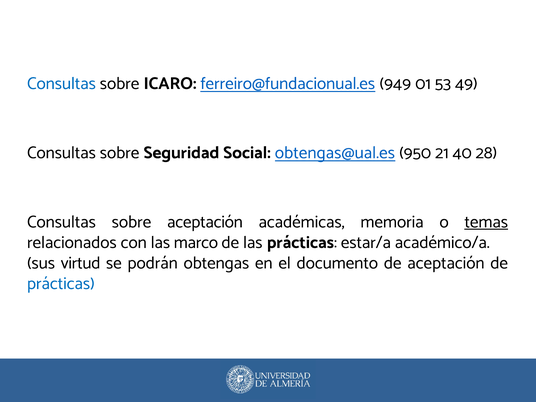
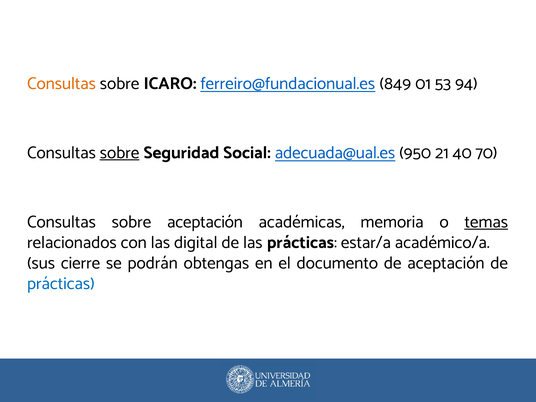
Consultas at (61, 83) colour: blue -> orange
949: 949 -> 849
49: 49 -> 94
sobre at (120, 153) underline: none -> present
obtengas@ual.es: obtengas@ual.es -> adecuada@ual.es
28: 28 -> 70
marco: marco -> digital
virtud: virtud -> cierre
